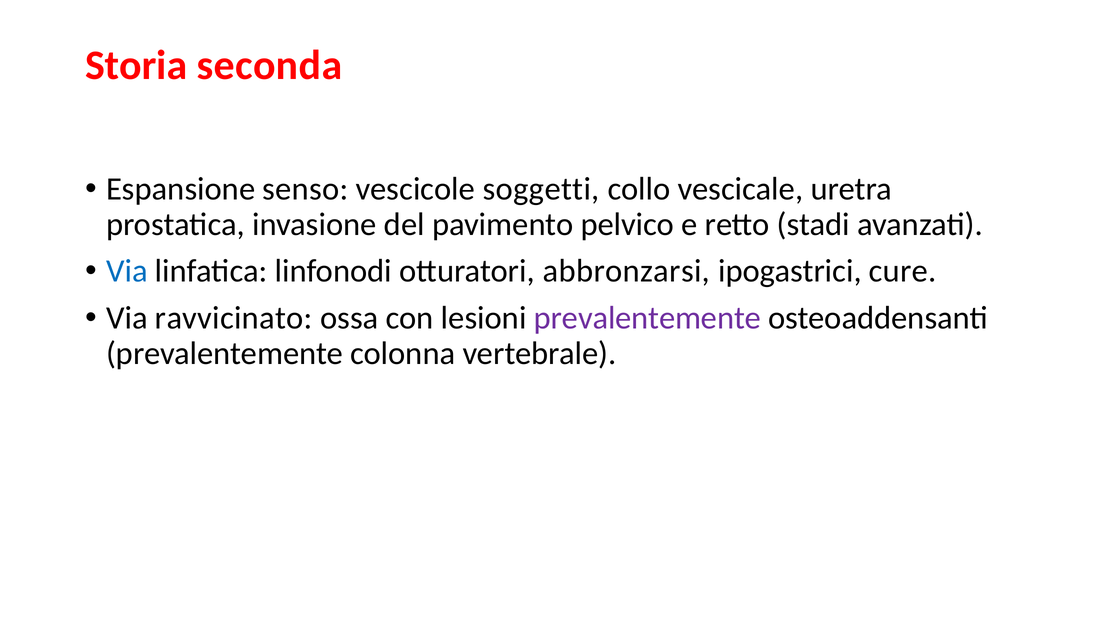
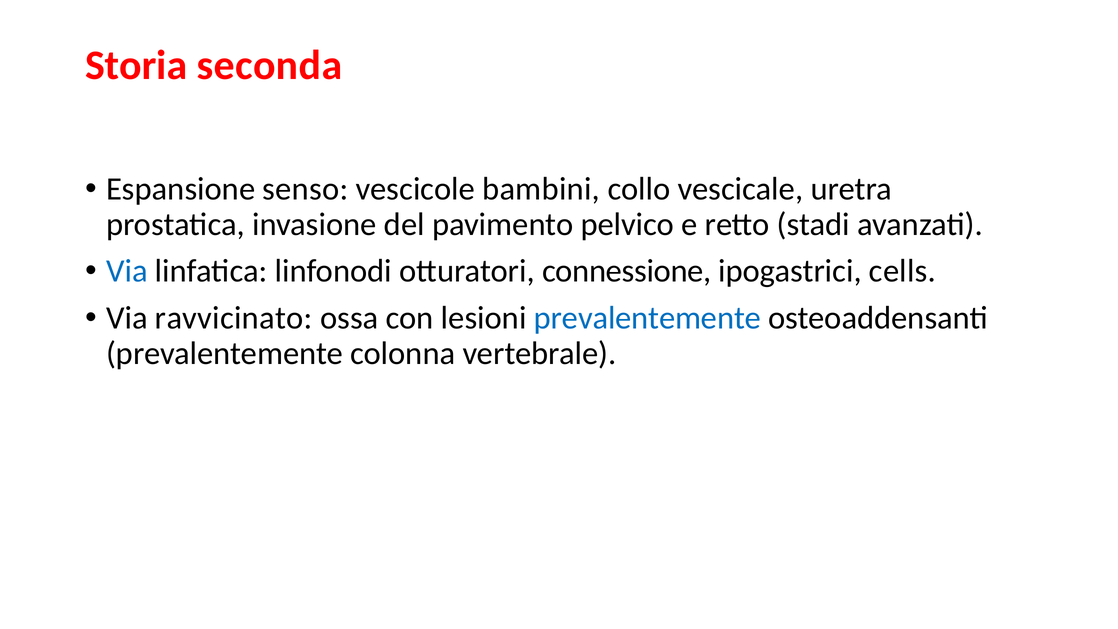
soggetti: soggetti -> bambini
abbronzarsi: abbronzarsi -> connessione
cure: cure -> cells
prevalentemente at (647, 318) colour: purple -> blue
